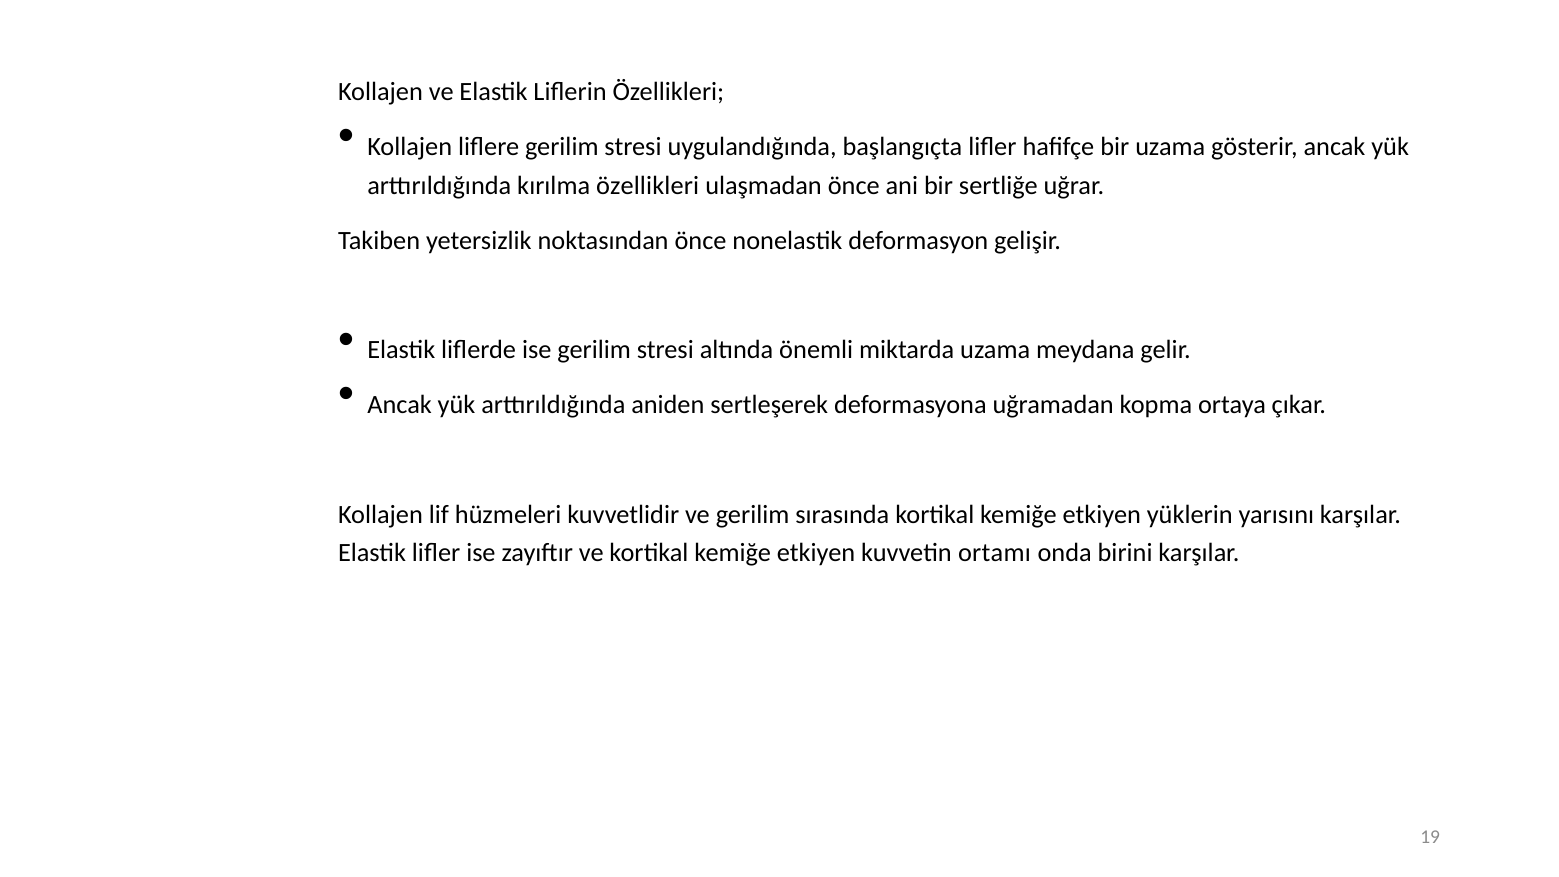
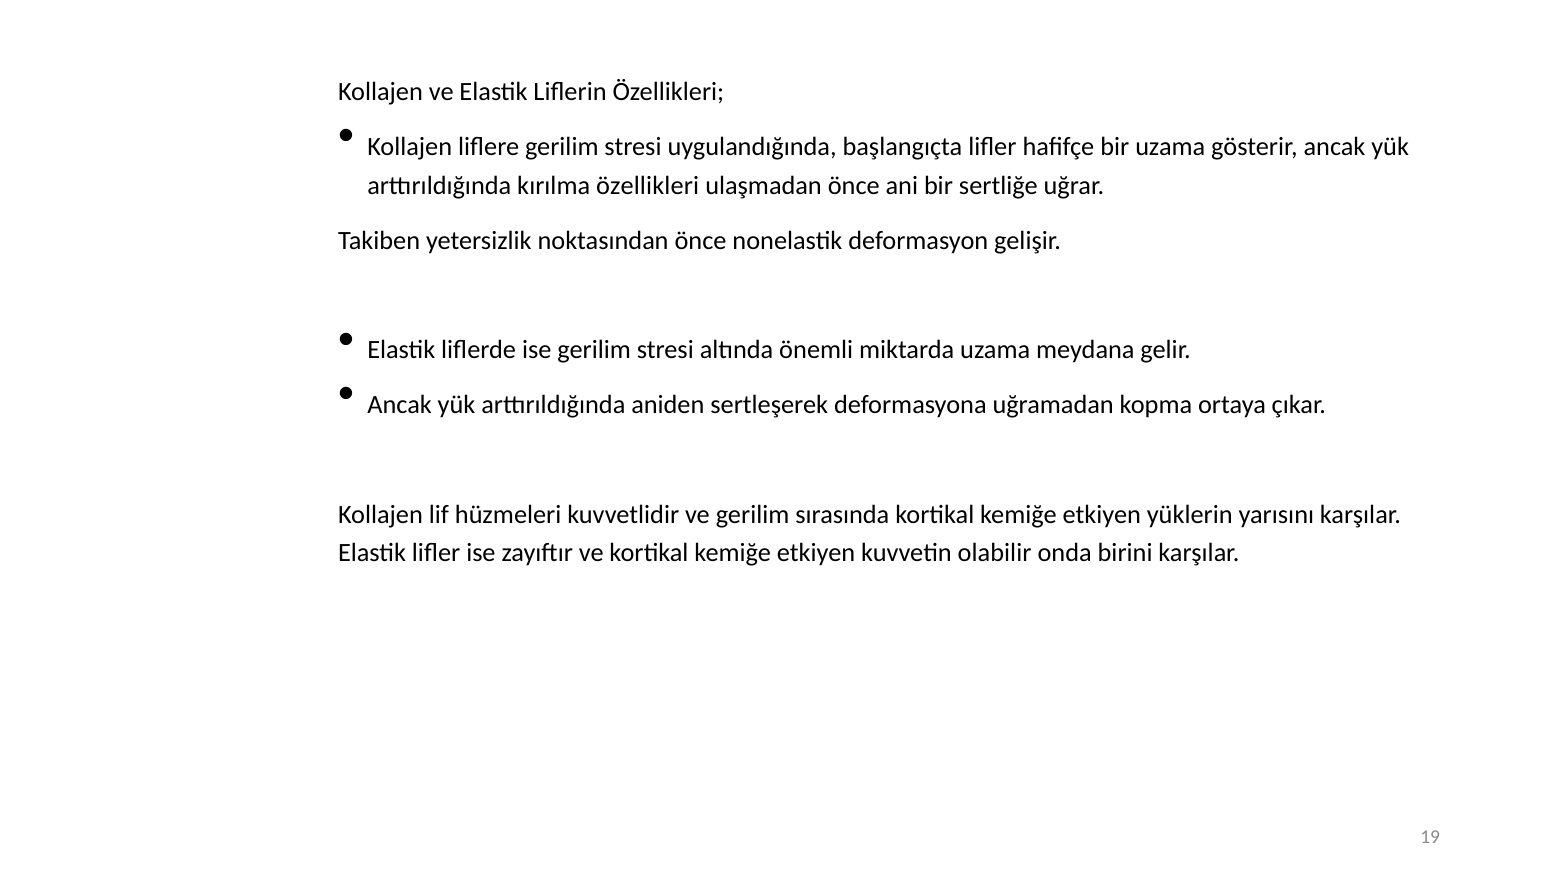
ortamı: ortamı -> olabilir
